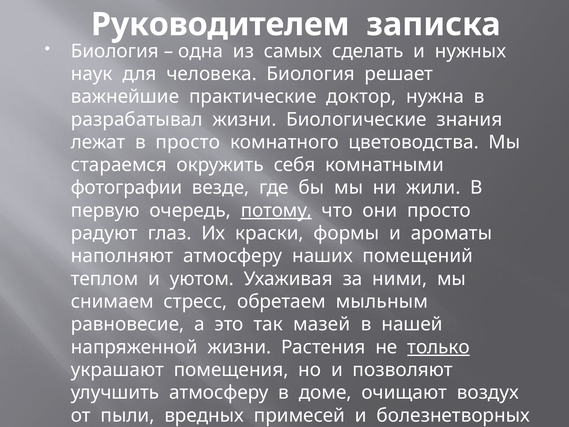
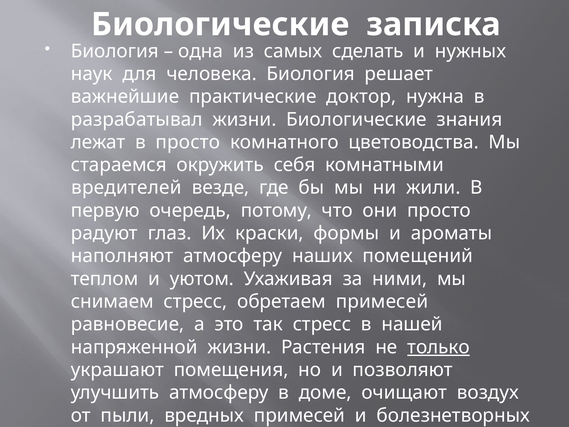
Руководителем at (220, 24): Руководителем -> Биологические
фотографии: фотографии -> вредителей
потому underline: present -> none
обретаем мыльным: мыльным -> примесей
так мазей: мазей -> стресс
